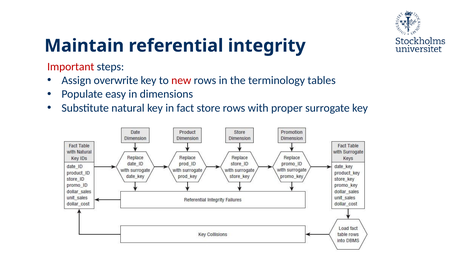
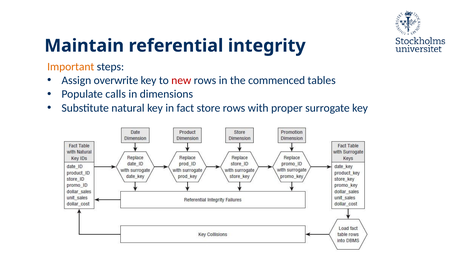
Important colour: red -> orange
terminology: terminology -> commenced
easy: easy -> calls
